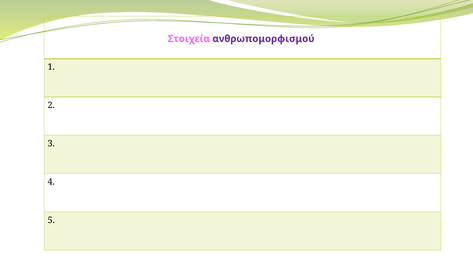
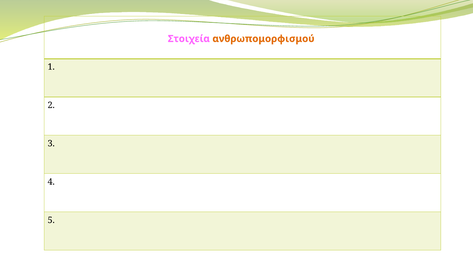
ανθρωπομορφισμού colour: purple -> orange
